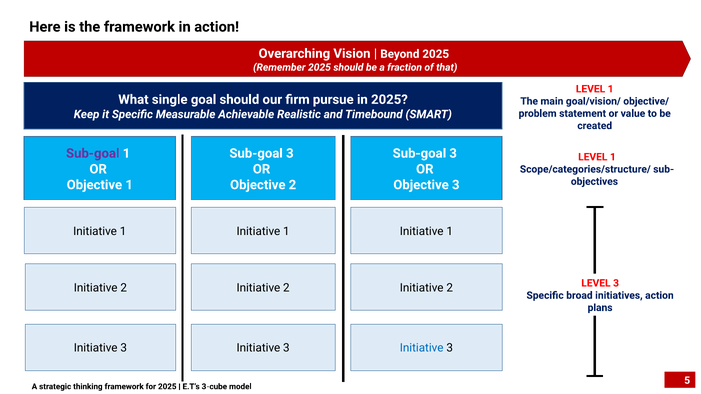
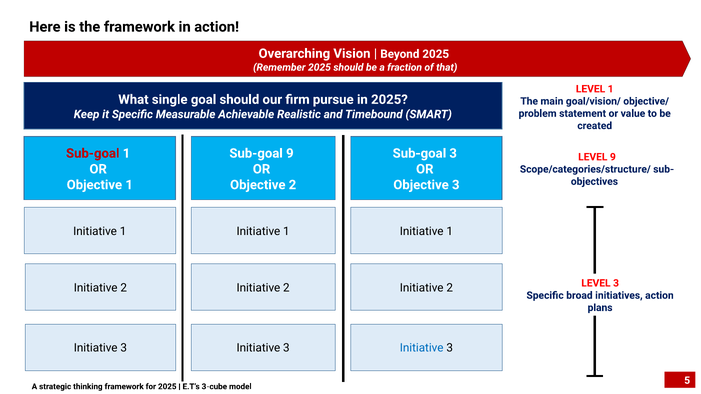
Sub-goal at (93, 153) colour: purple -> red
3 at (290, 153): 3 -> 9
1 at (613, 157): 1 -> 9
